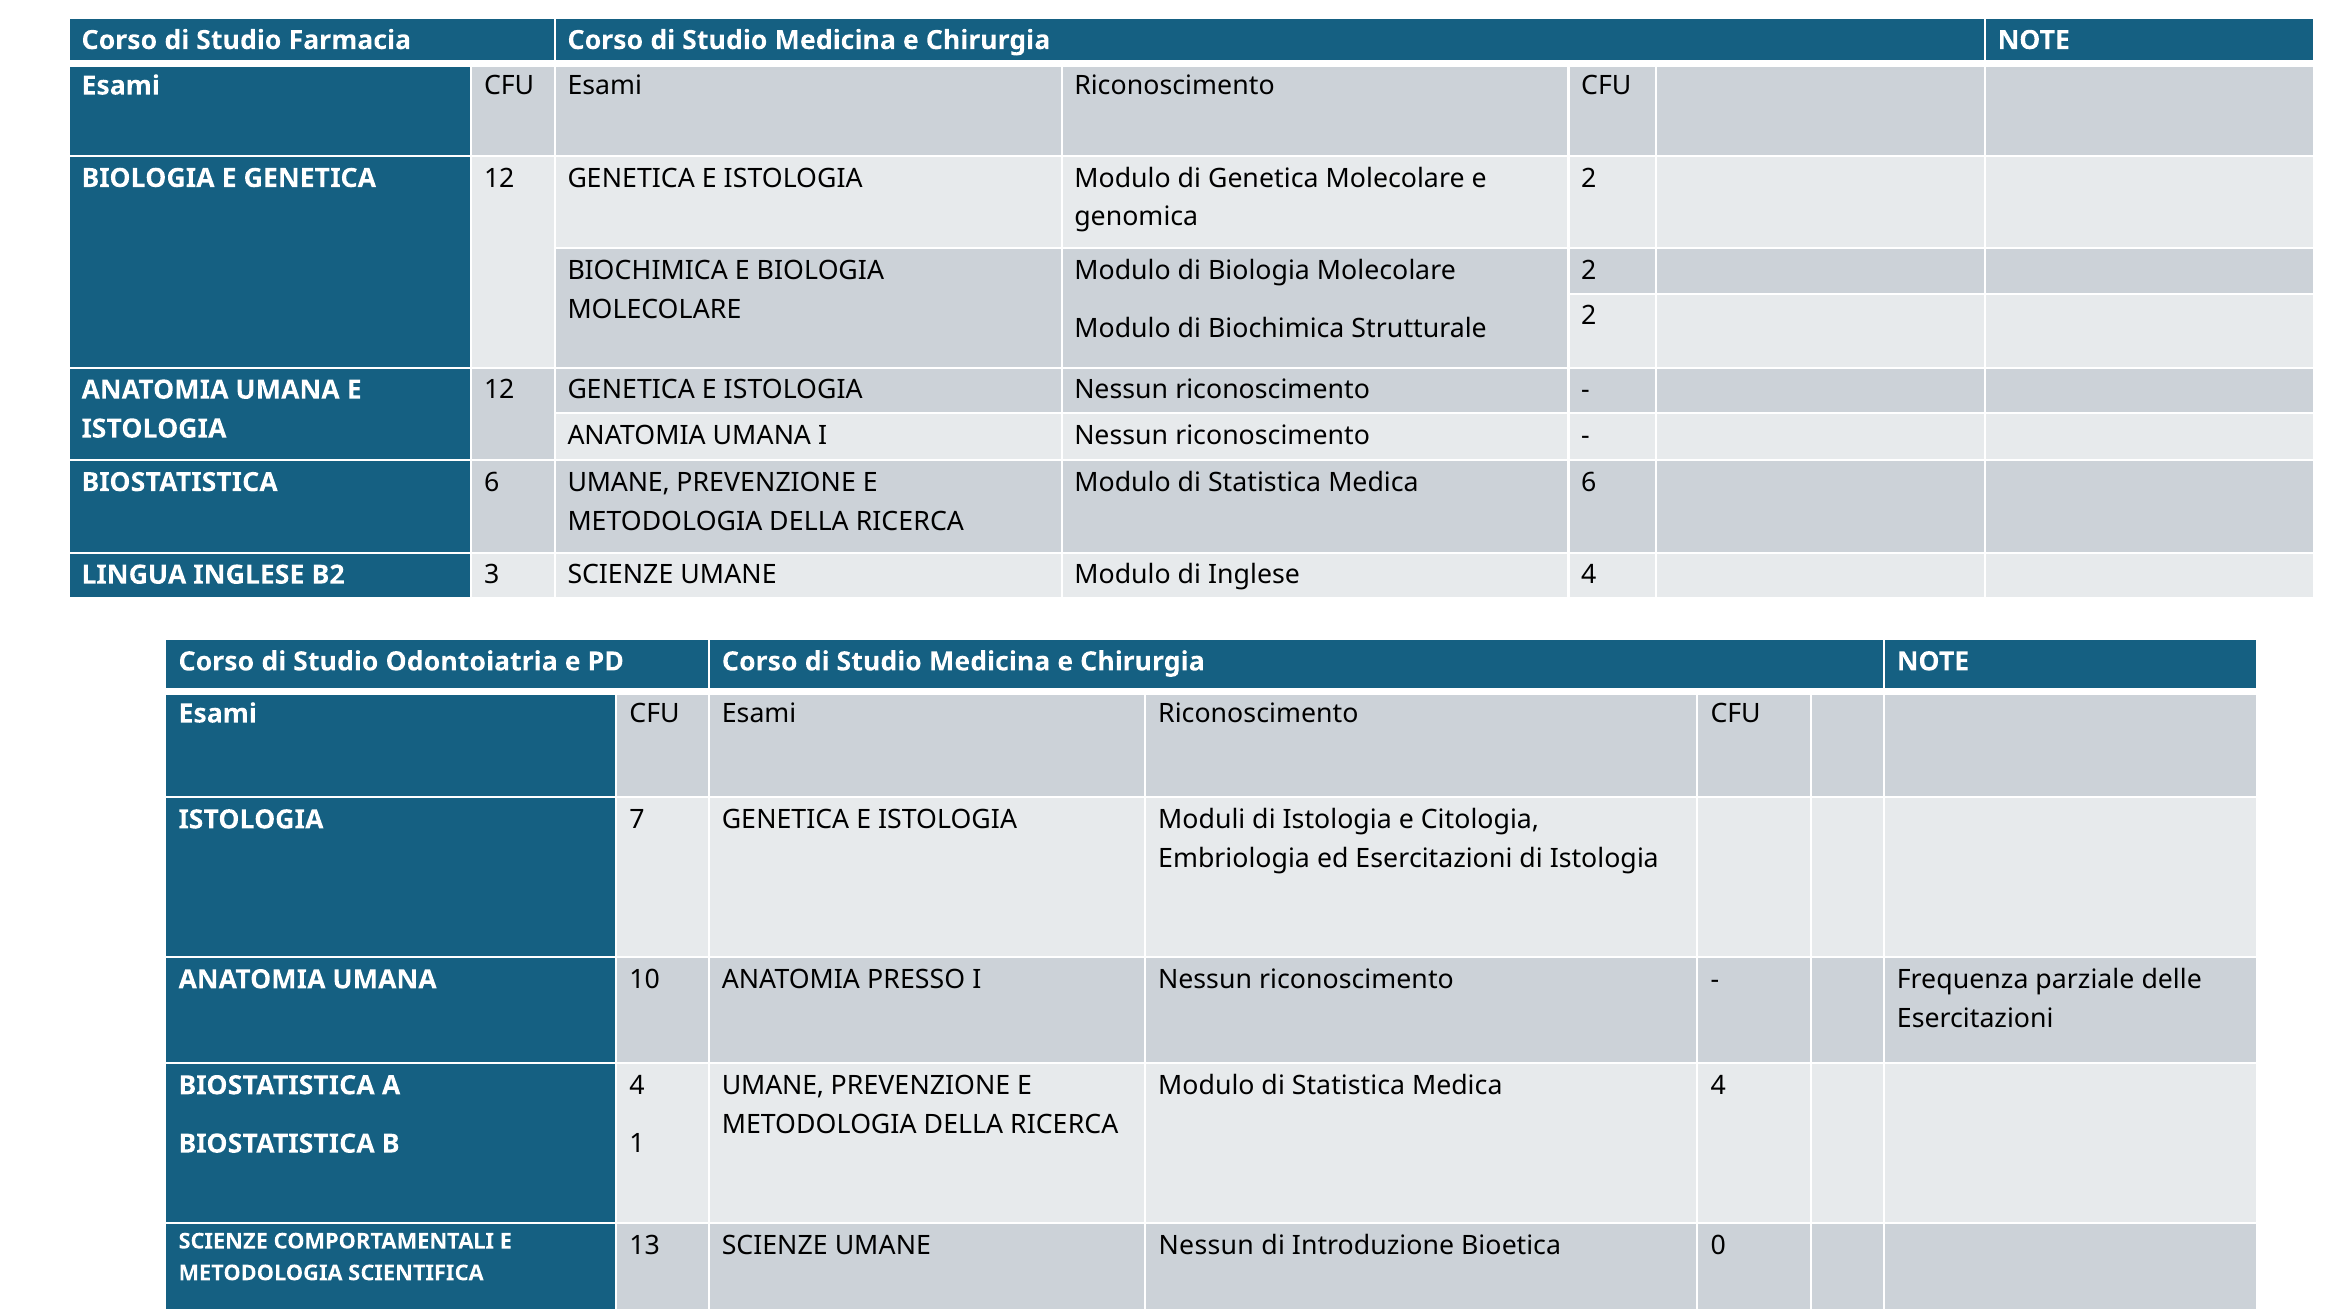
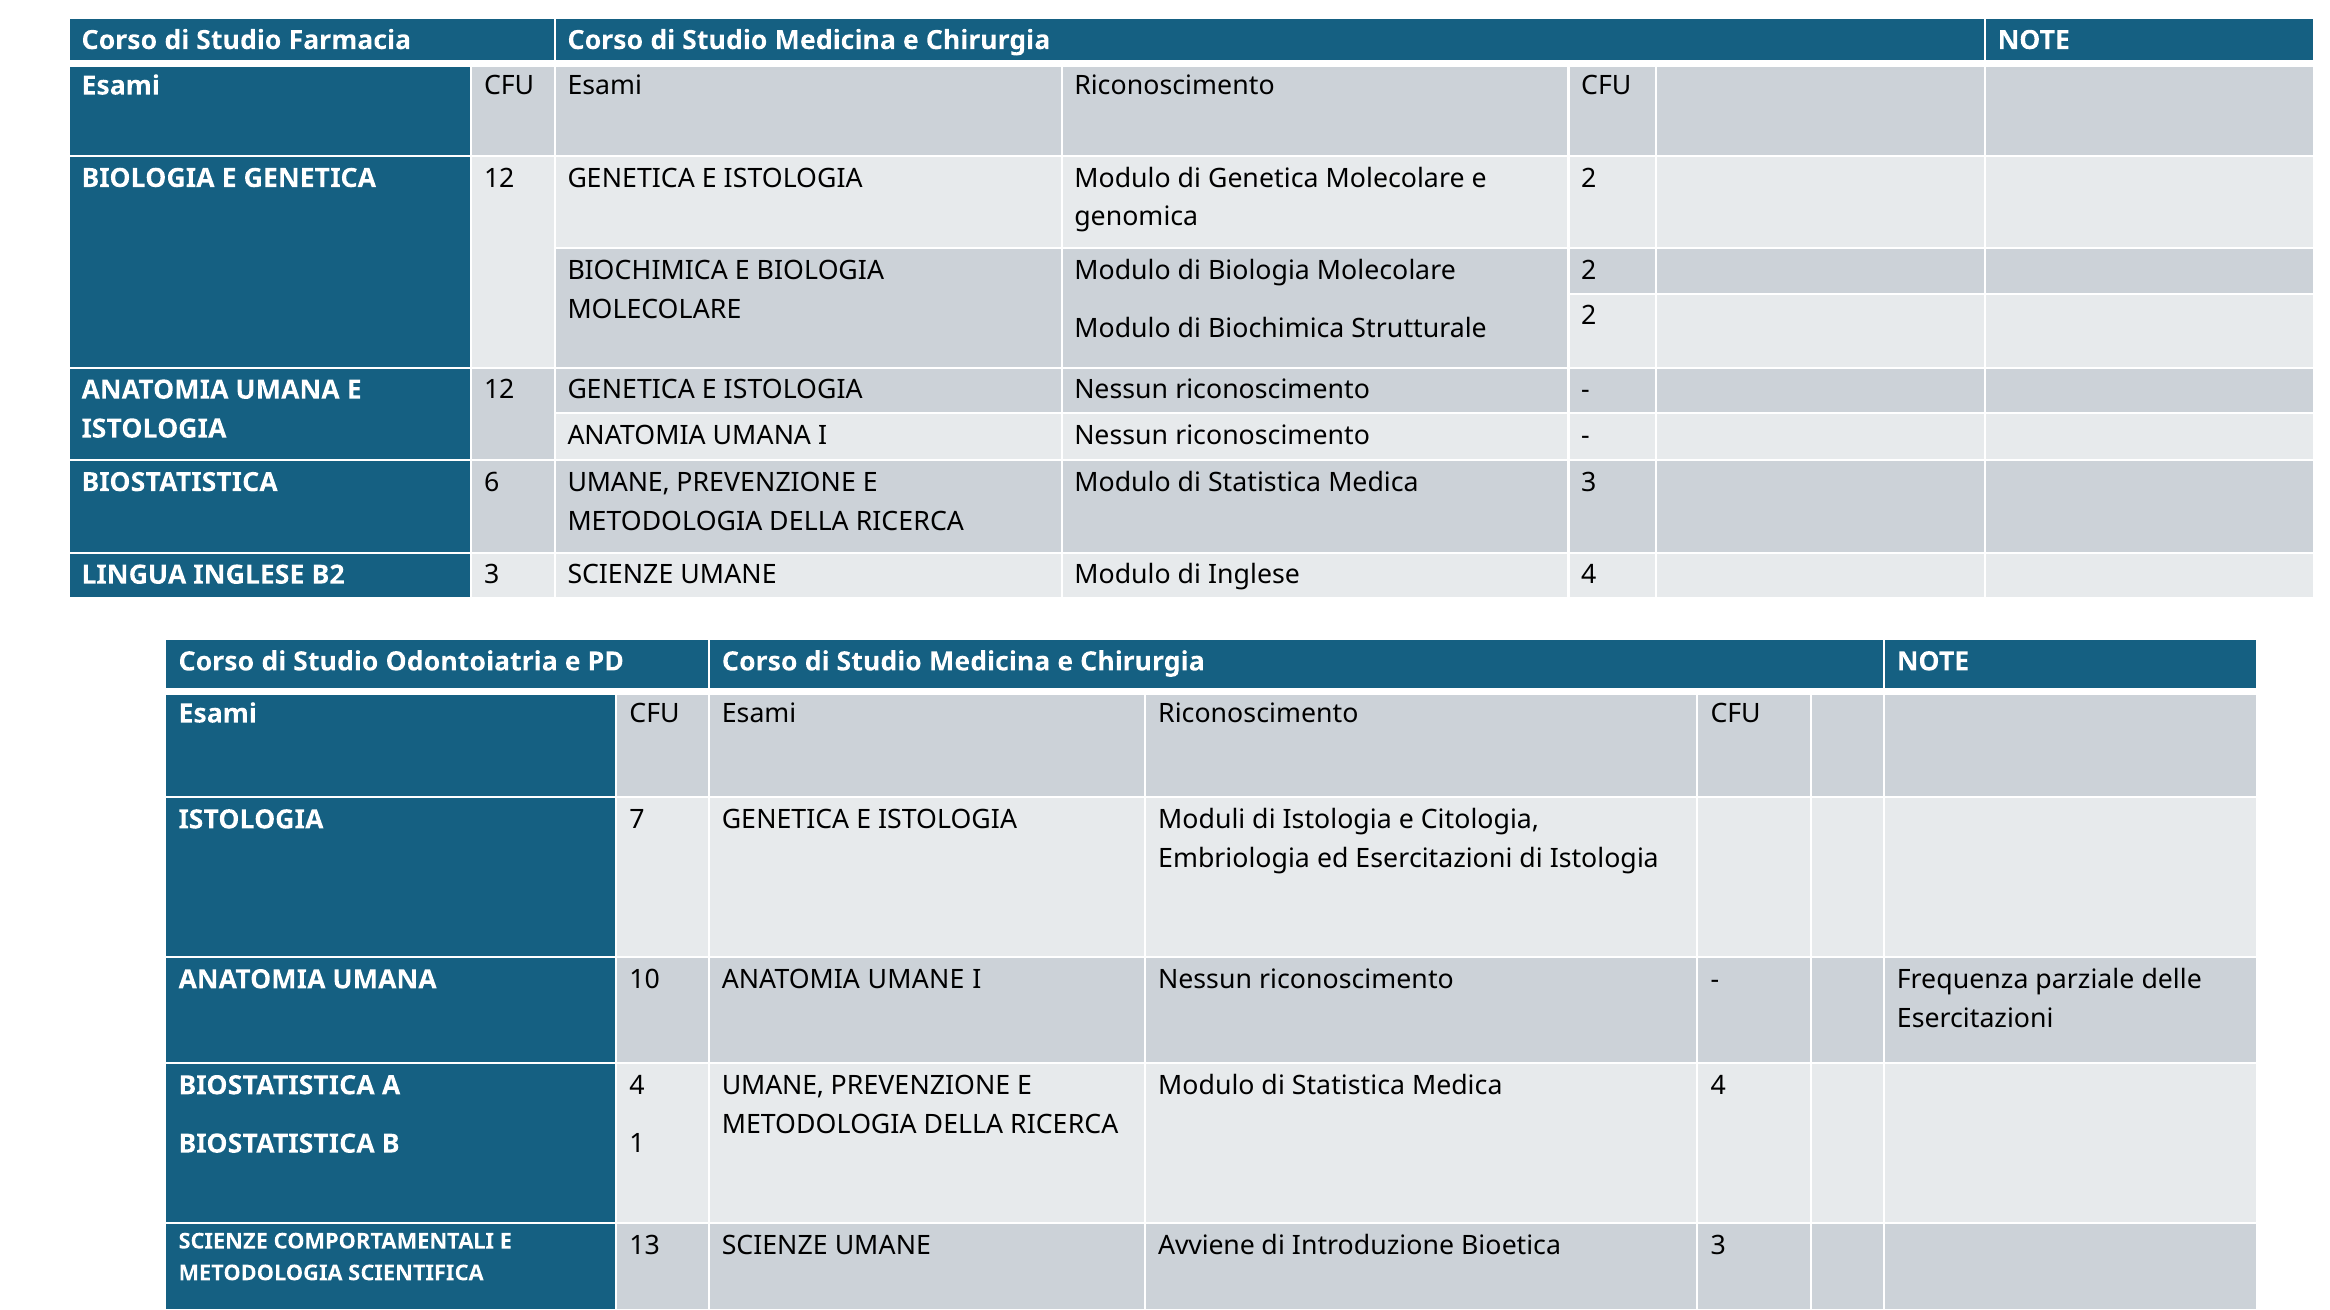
Medica 6: 6 -> 3
ANATOMIA PRESSO: PRESSO -> UMANE
UMANE Nessun: Nessun -> Avviene
Bioetica 0: 0 -> 3
